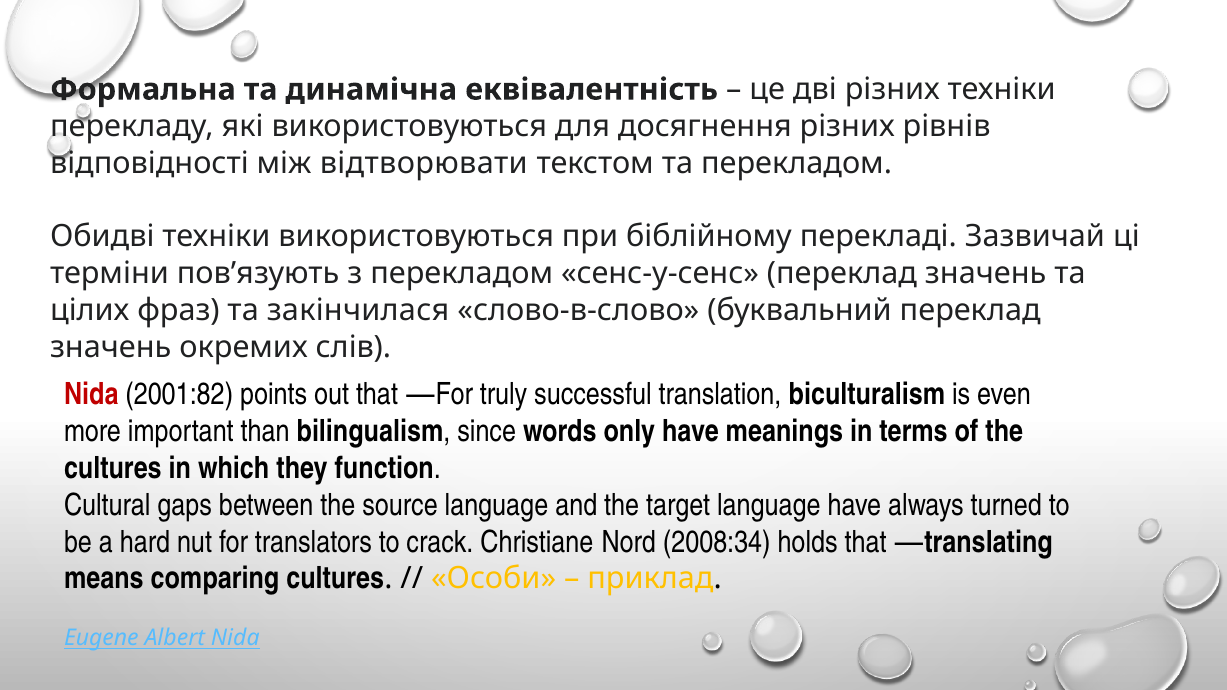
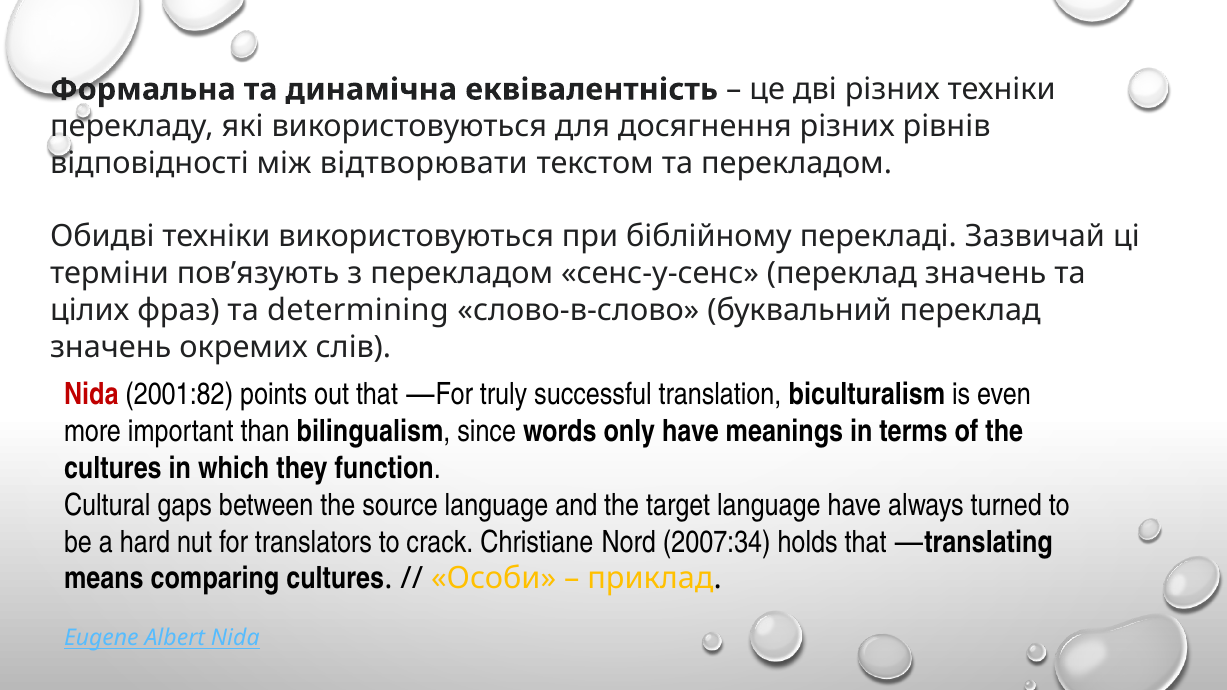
закінчилася: закінчилася -> determining
2008:34: 2008:34 -> 2007:34
